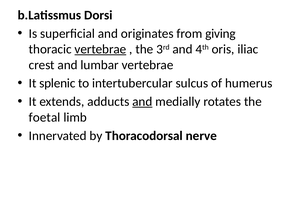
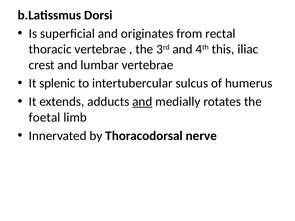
giving: giving -> rectal
vertebrae at (100, 49) underline: present -> none
oris: oris -> this
